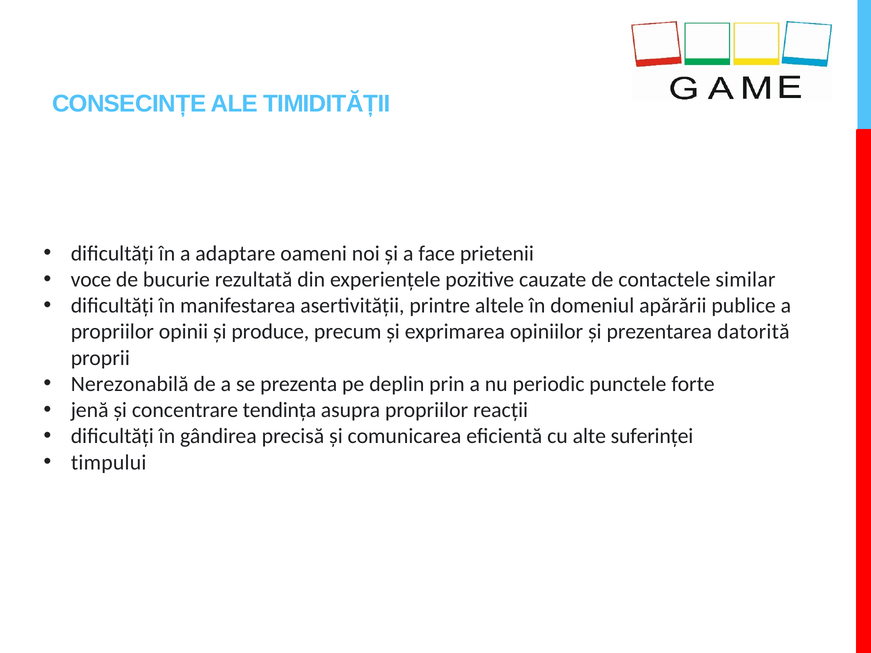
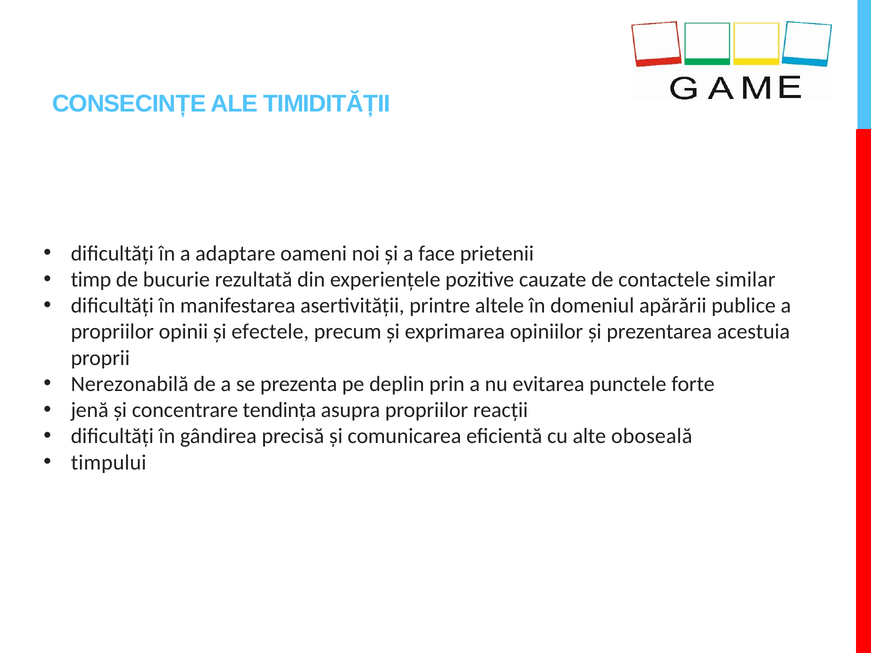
voce: voce -> timp
produce: produce -> efectele
datorită: datorită -> acestuia
periodic: periodic -> evitarea
suferinței: suferinței -> oboseală
